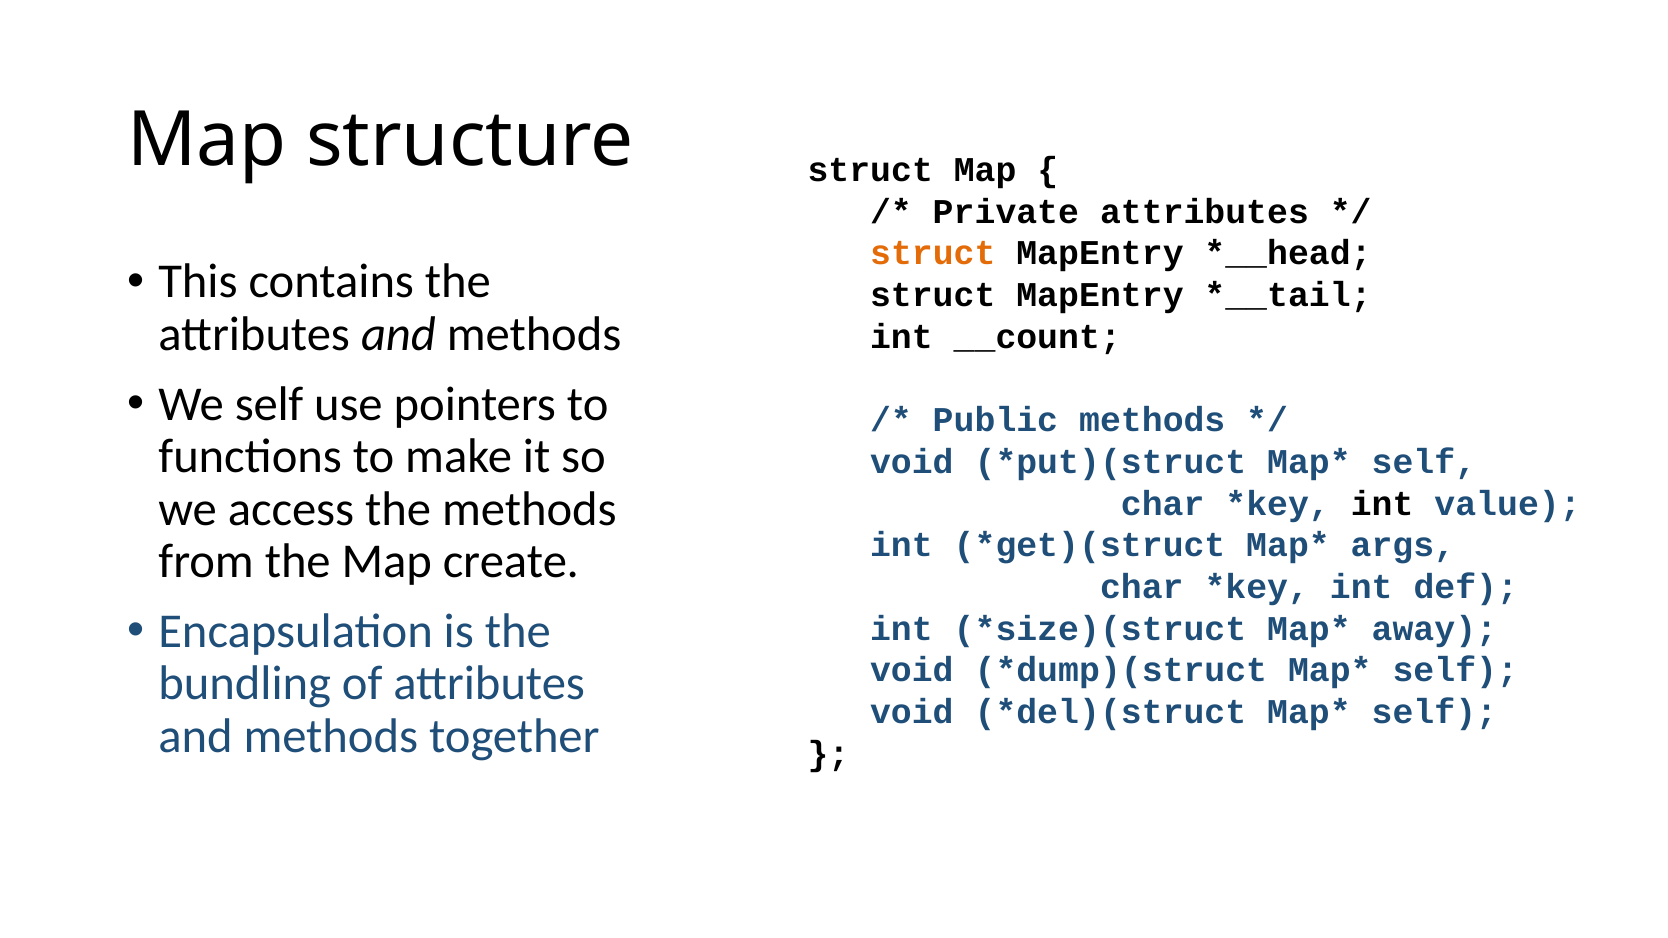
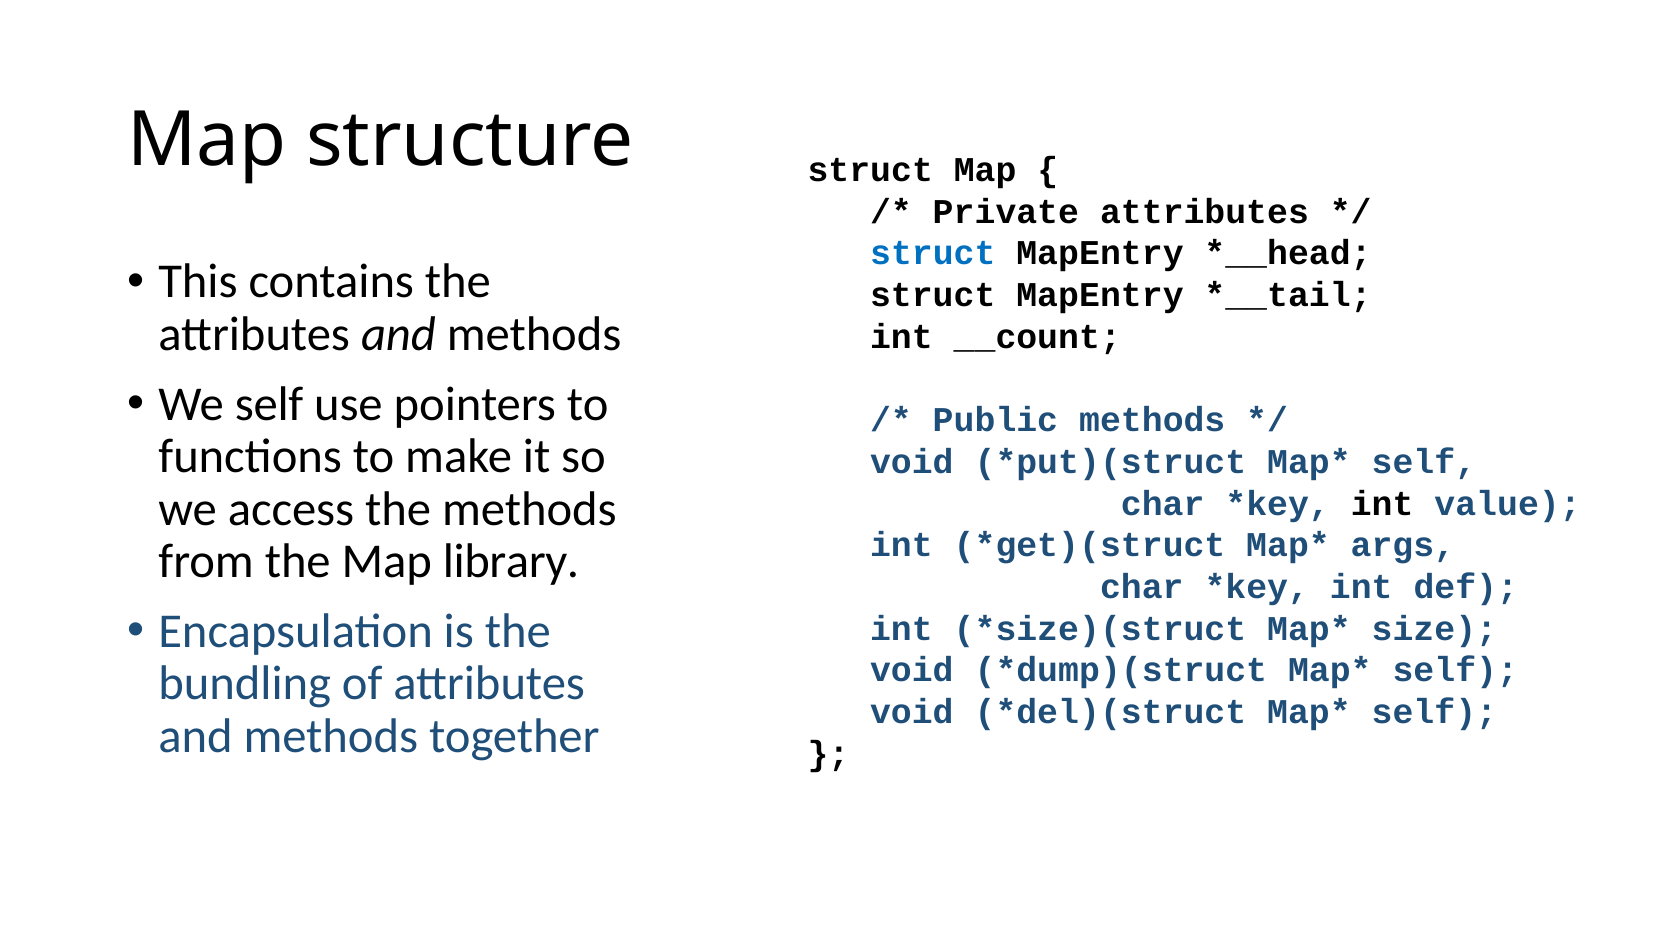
struct at (933, 253) colour: orange -> blue
create: create -> library
away: away -> size
